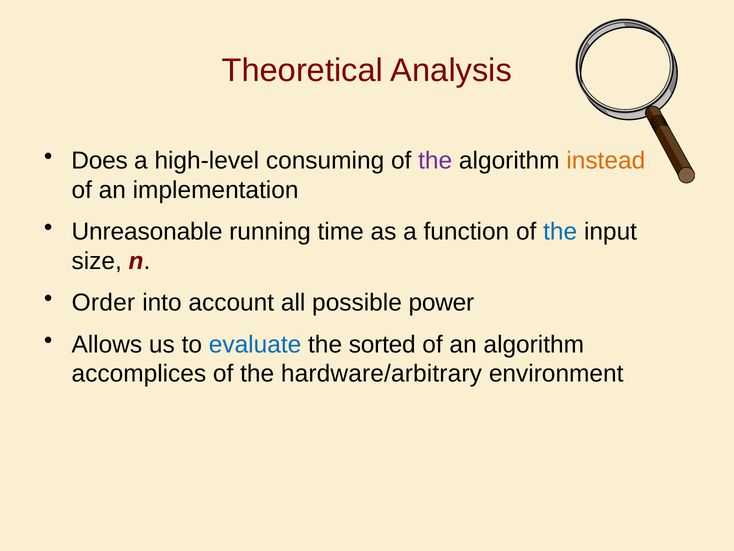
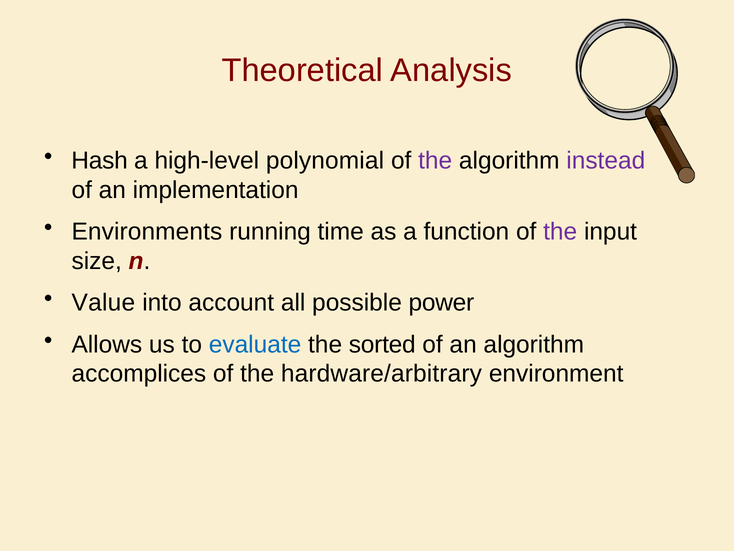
Does: Does -> Hash
consuming: consuming -> polynomial
instead colour: orange -> purple
Unreasonable: Unreasonable -> Environments
the at (560, 232) colour: blue -> purple
Order: Order -> Value
